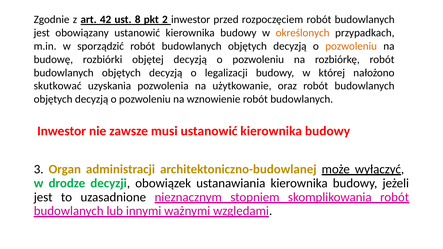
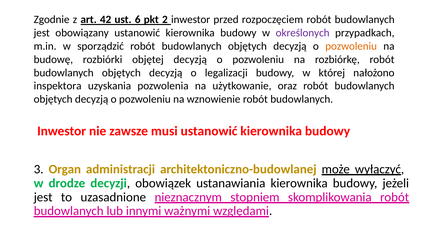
8: 8 -> 6
określonych colour: orange -> purple
skutkować: skutkować -> inspektora
